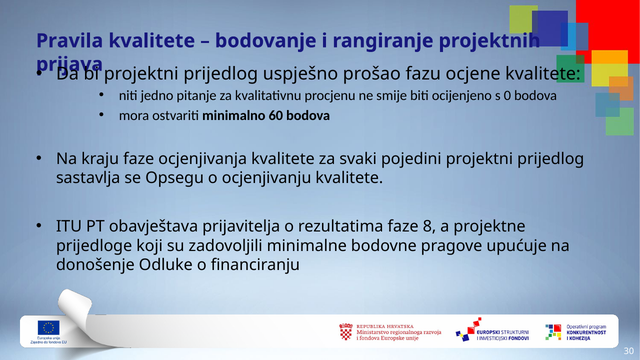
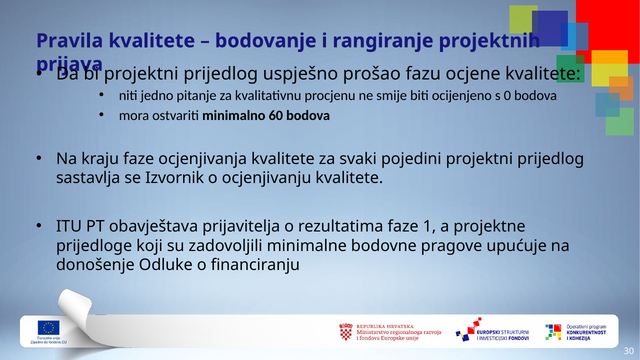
Opsegu: Opsegu -> Izvornik
8: 8 -> 1
